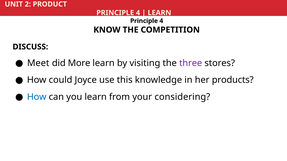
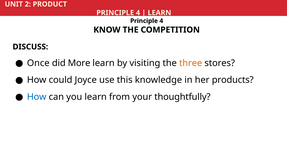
Meet: Meet -> Once
three colour: purple -> orange
considering: considering -> thoughtfully
